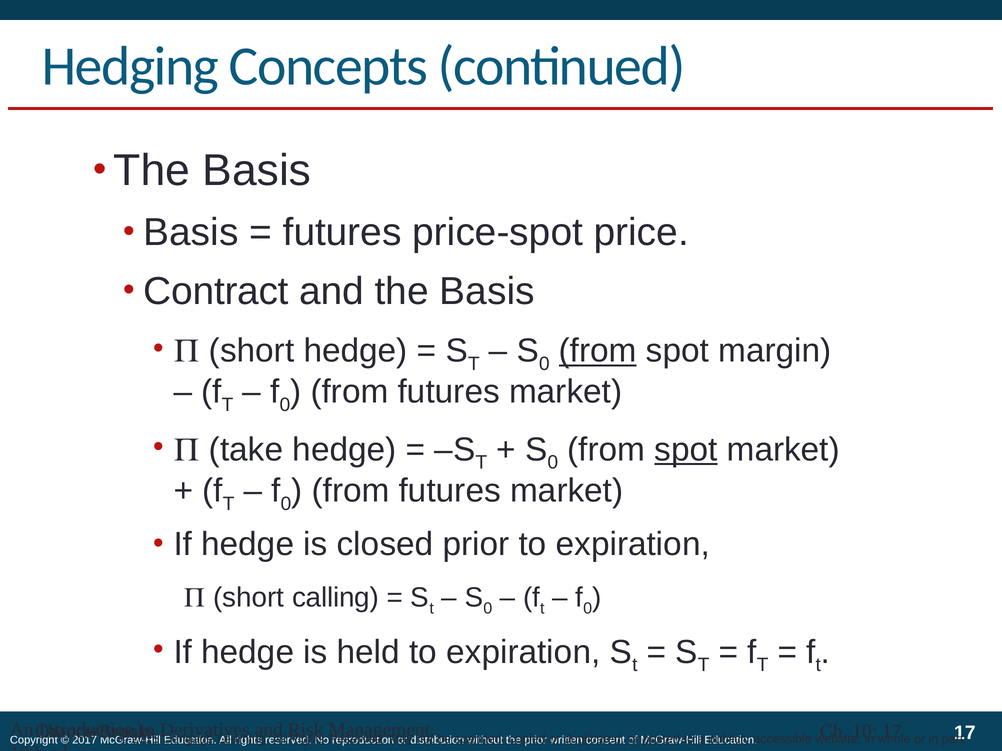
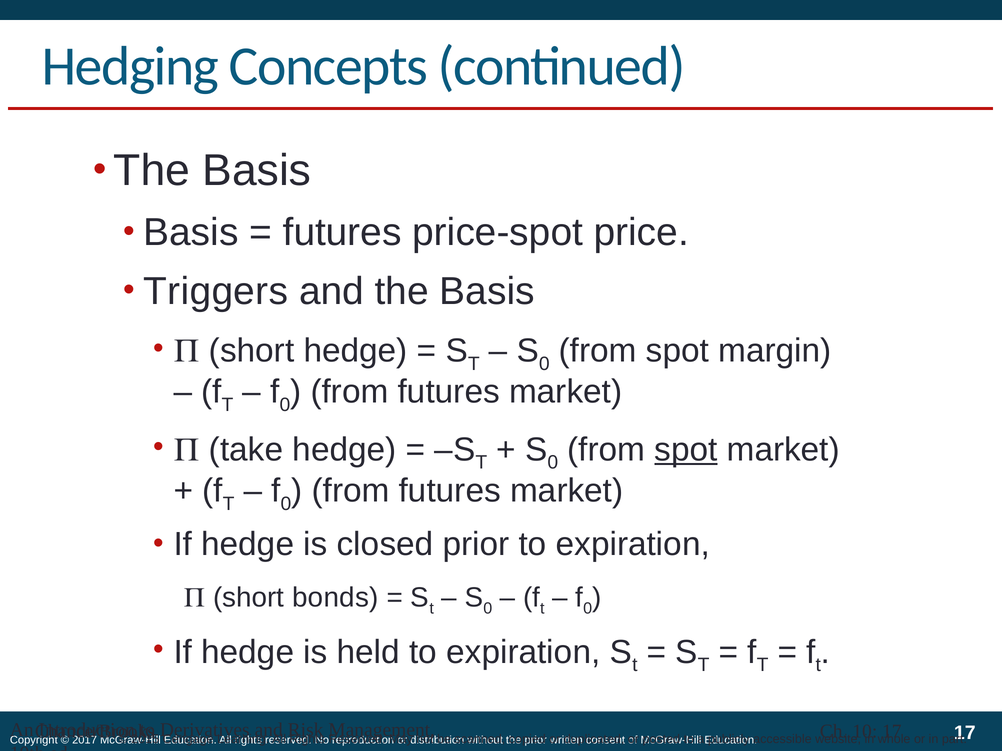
Contract: Contract -> Triggers
from at (598, 351) underline: present -> none
calling: calling -> bonds
